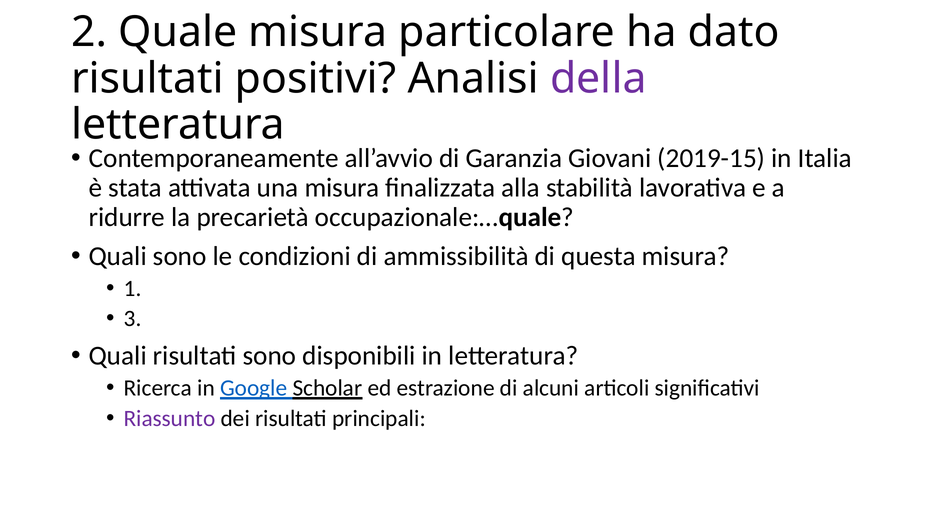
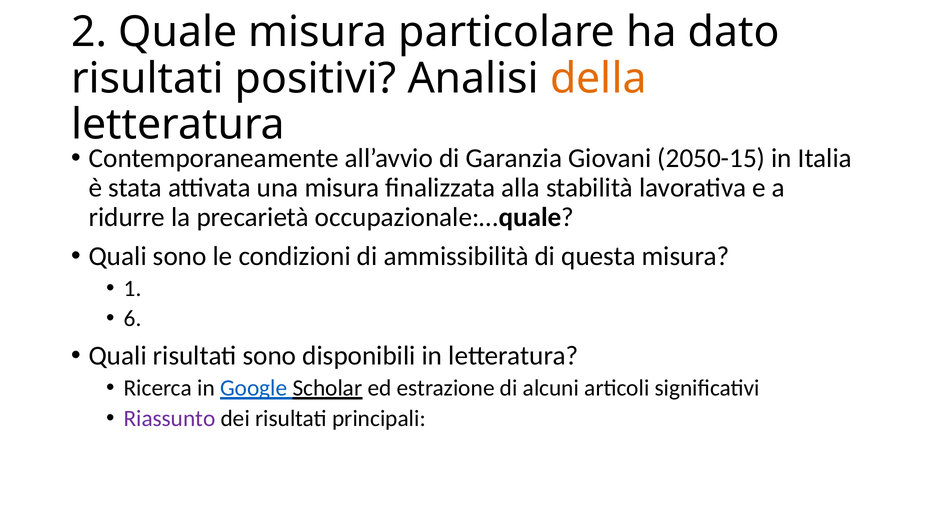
della colour: purple -> orange
2019-15: 2019-15 -> 2050-15
3: 3 -> 6
